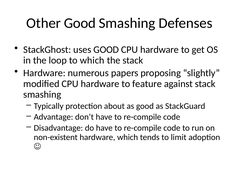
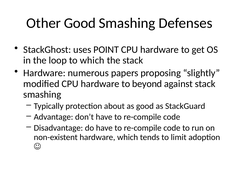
uses GOOD: GOOD -> POINT
feature: feature -> beyond
